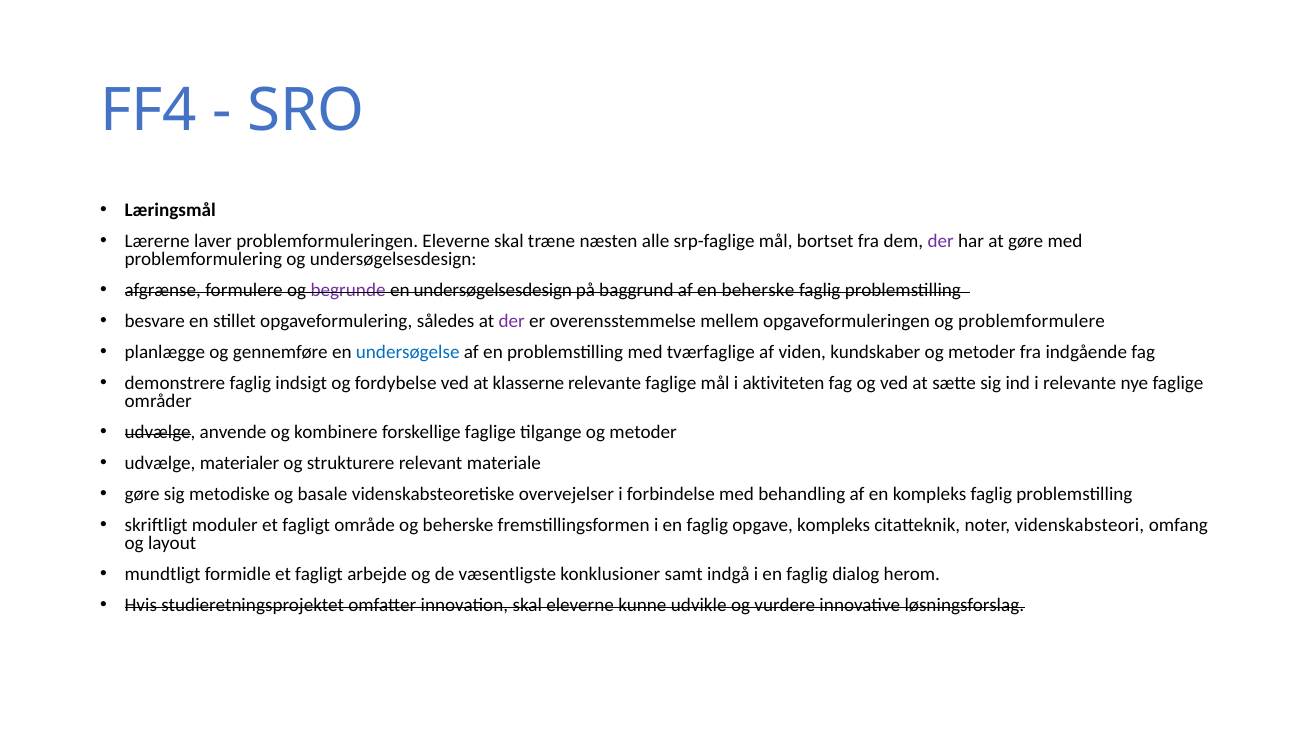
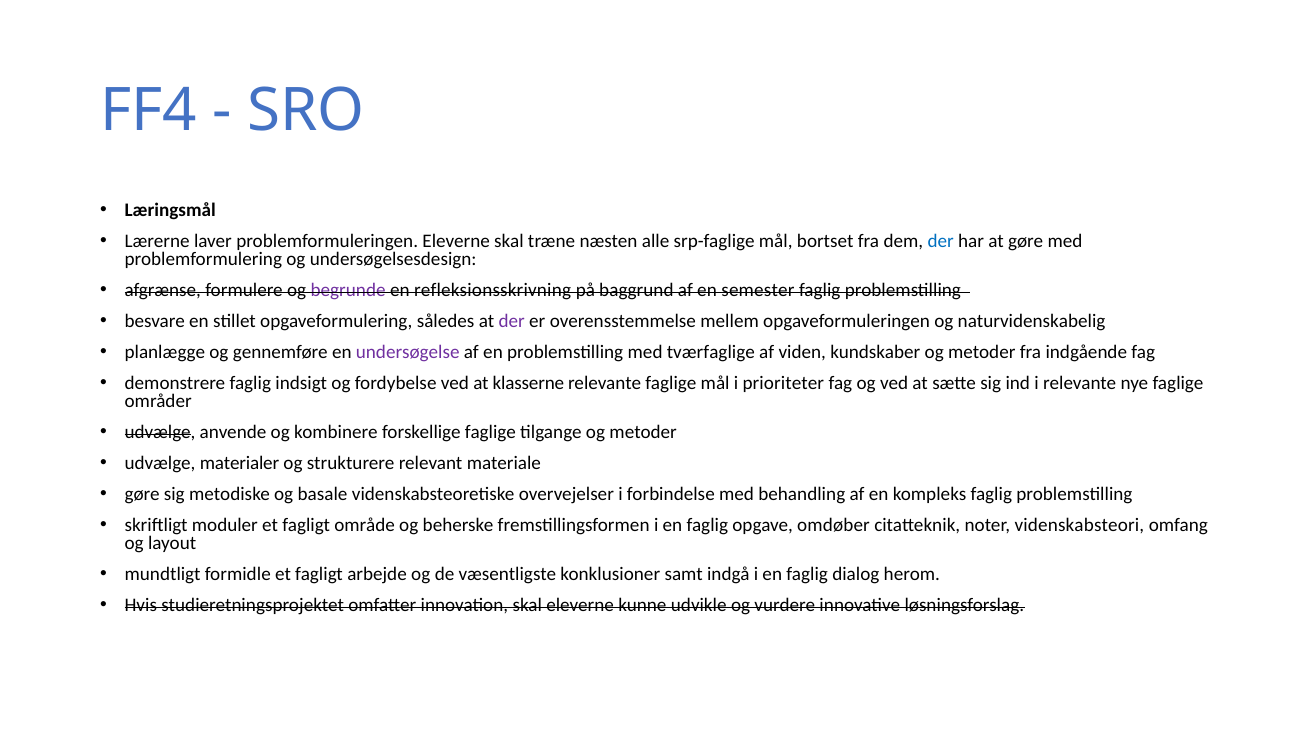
der at (941, 241) colour: purple -> blue
en undersøgelsesdesign: undersøgelsesdesign -> refleksionsskrivning
en beherske: beherske -> semester
problemformulere: problemformulere -> naturvidenskabelig
undersøgelse colour: blue -> purple
aktiviteten: aktiviteten -> prioriteter
opgave kompleks: kompleks -> omdøber
